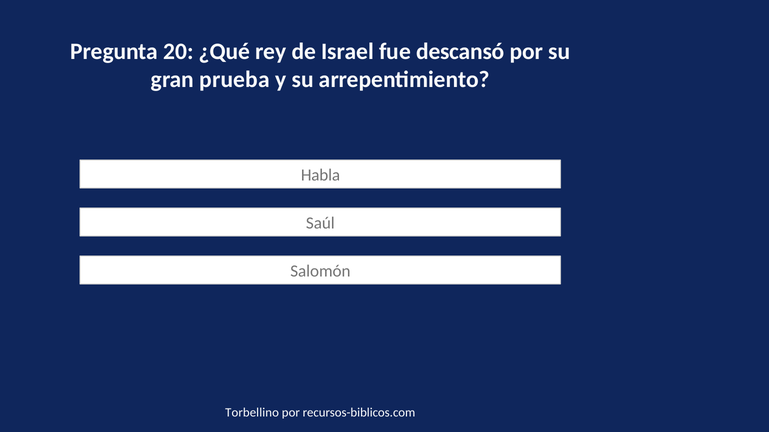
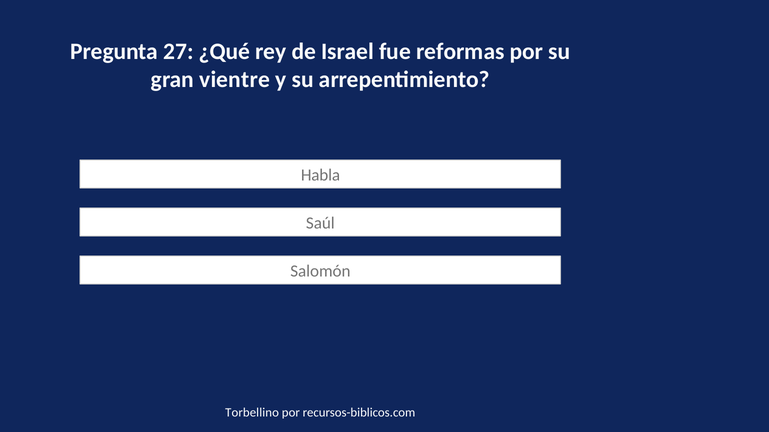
20: 20 -> 27
descansó: descansó -> reformas
prueba: prueba -> vientre
